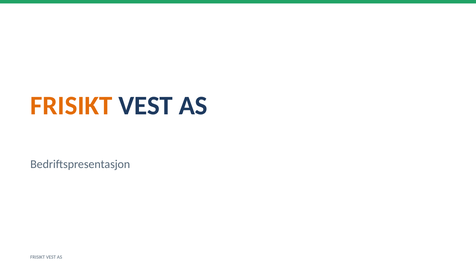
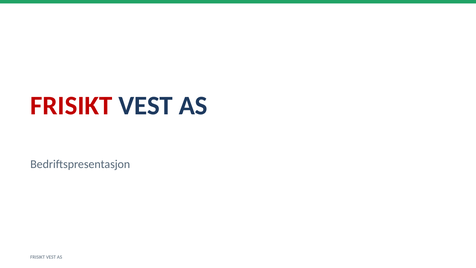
FRISIKT at (71, 106) colour: orange -> red
